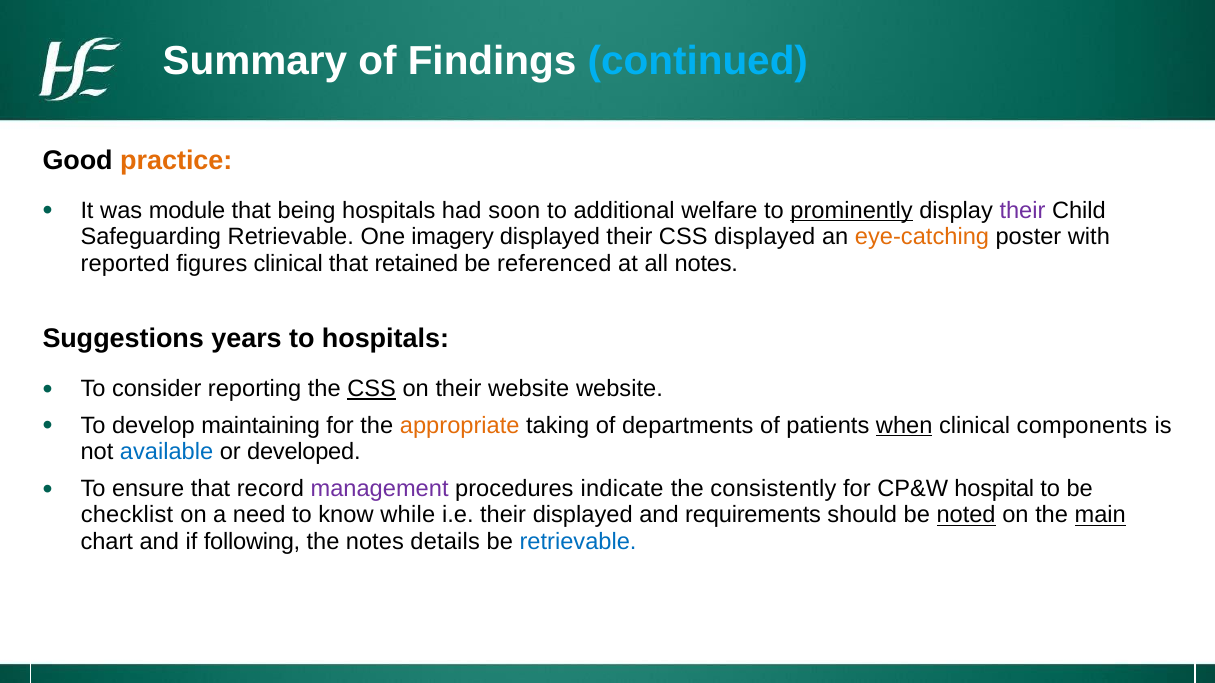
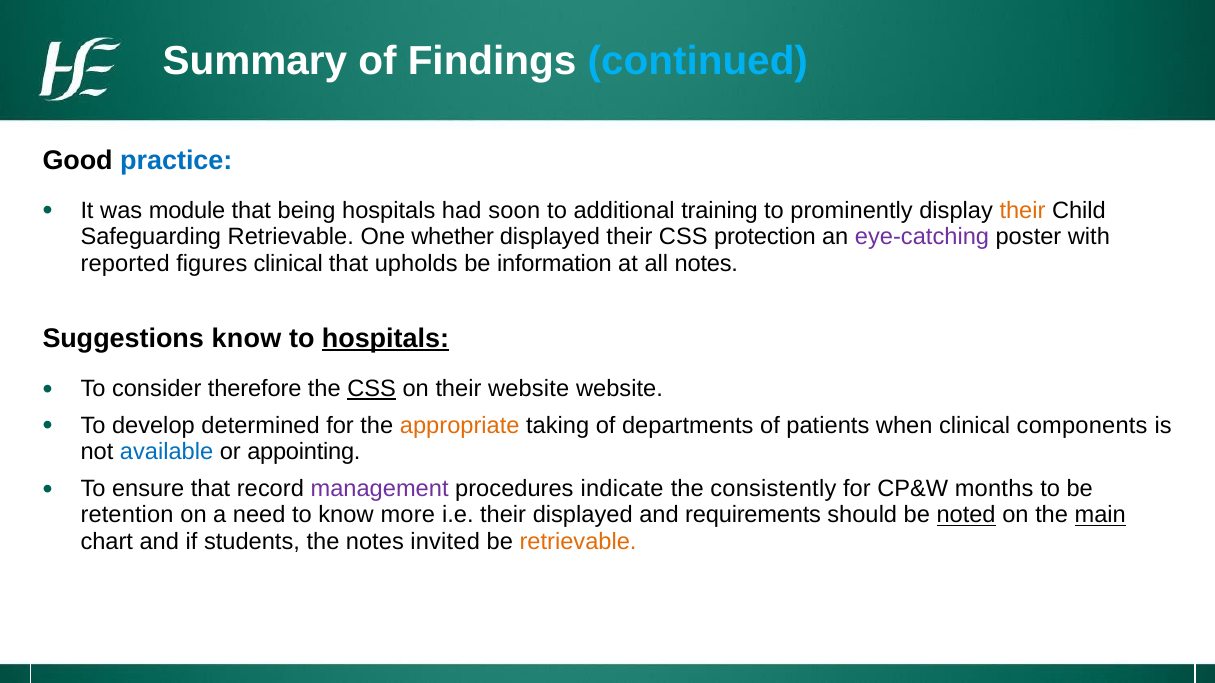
practice colour: orange -> blue
welfare: welfare -> training
prominently underline: present -> none
their at (1022, 210) colour: purple -> orange
imagery: imagery -> whether
CSS displayed: displayed -> protection
eye-catching colour: orange -> purple
retained: retained -> upholds
referenced: referenced -> information
Suggestions years: years -> know
hospitals at (385, 339) underline: none -> present
reporting: reporting -> therefore
maintaining: maintaining -> determined
when underline: present -> none
developed: developed -> appointing
hospital: hospital -> months
checklist: checklist -> retention
while: while -> more
following: following -> students
details: details -> invited
retrievable at (578, 542) colour: blue -> orange
